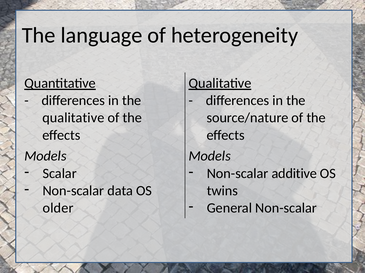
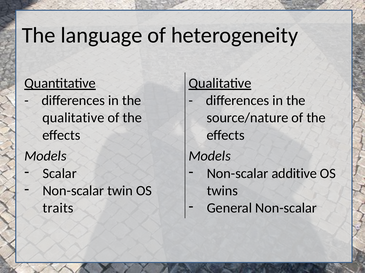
data: data -> twin
older: older -> traits
